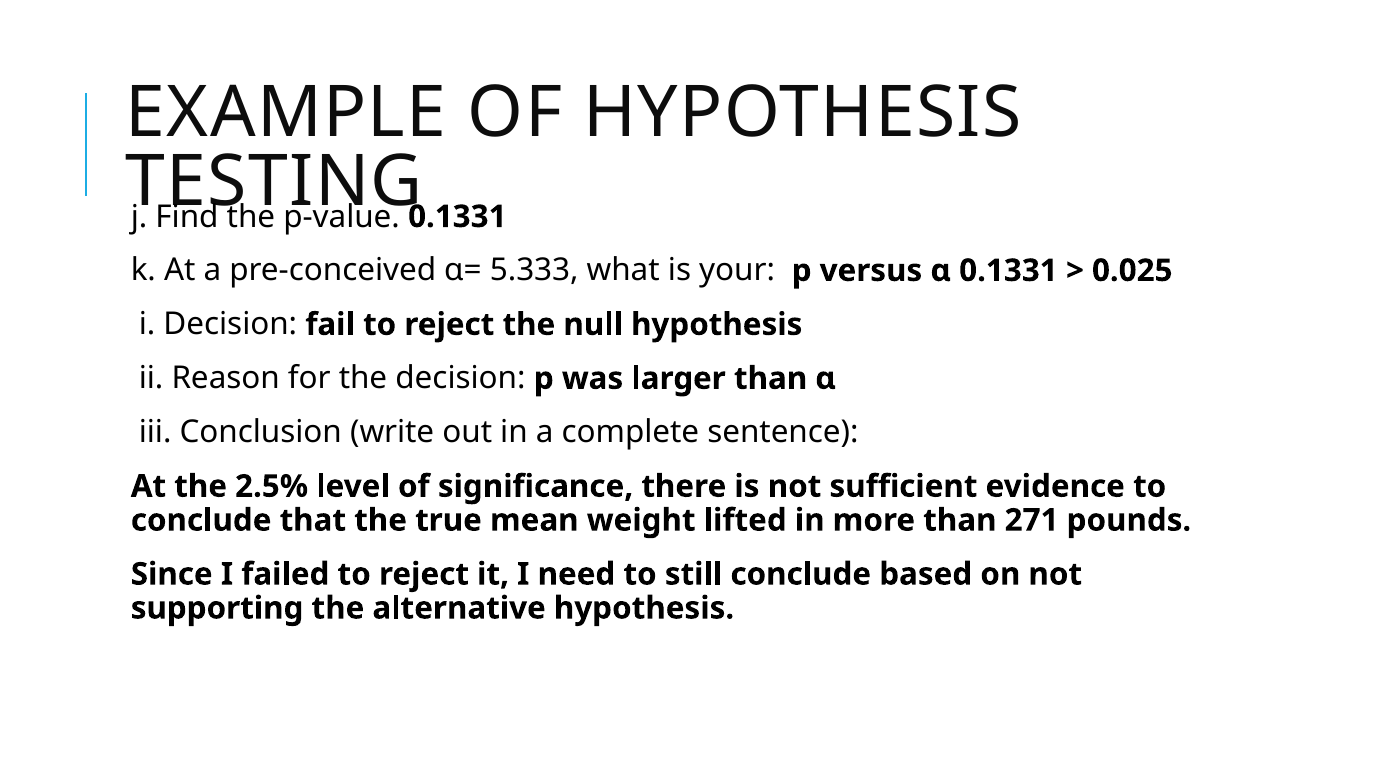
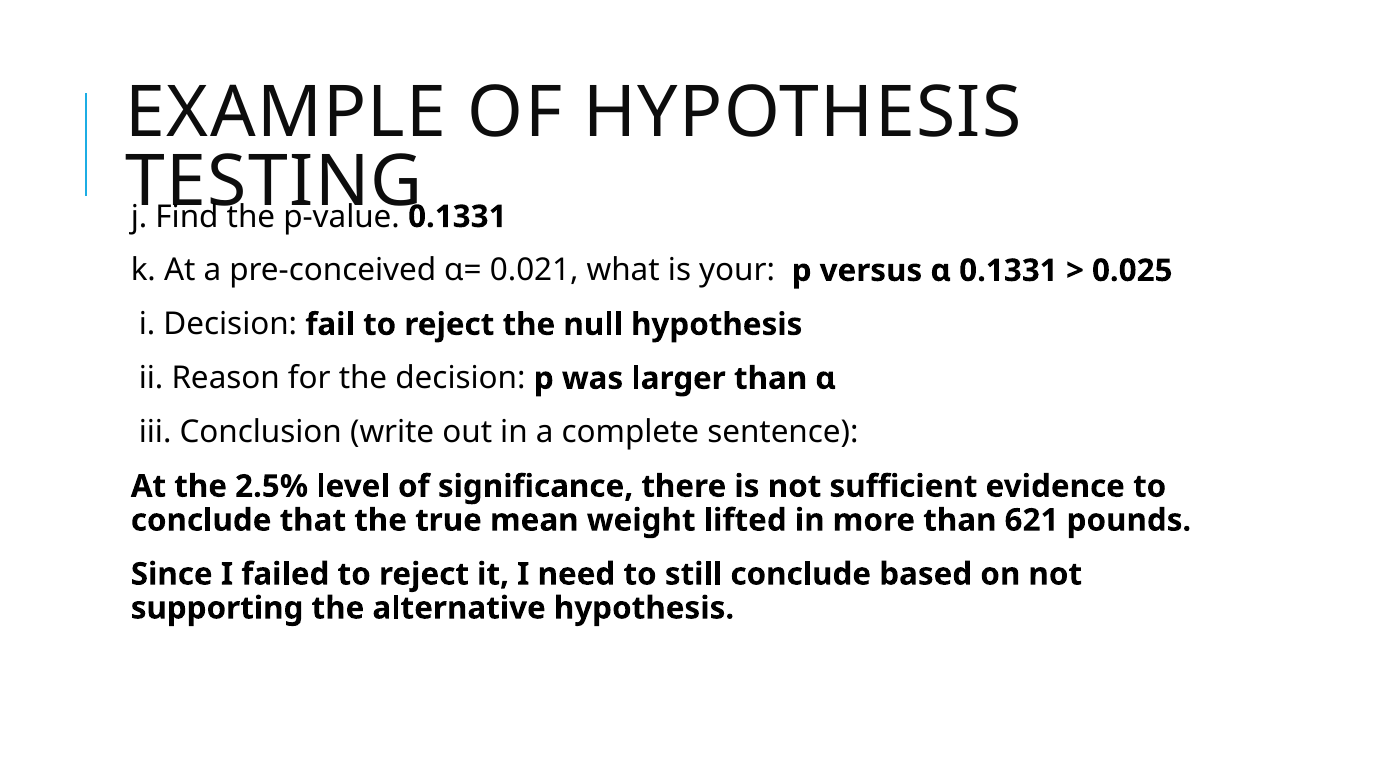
5.333: 5.333 -> 0.021
271: 271 -> 621
